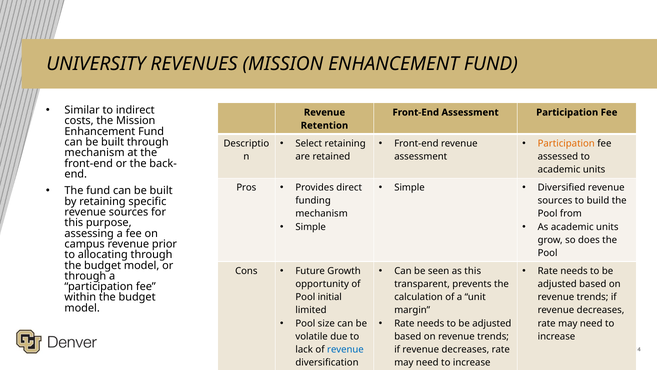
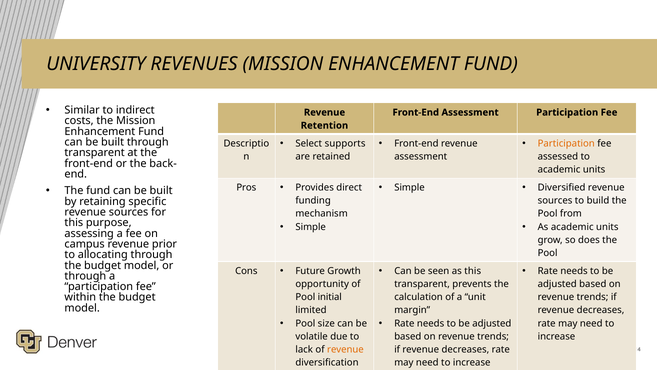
Select retaining: retaining -> supports
mechanism at (95, 153): mechanism -> transparent
revenue at (345, 349) colour: blue -> orange
